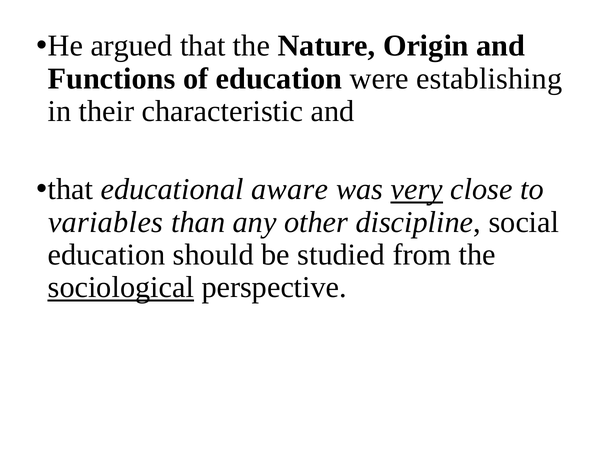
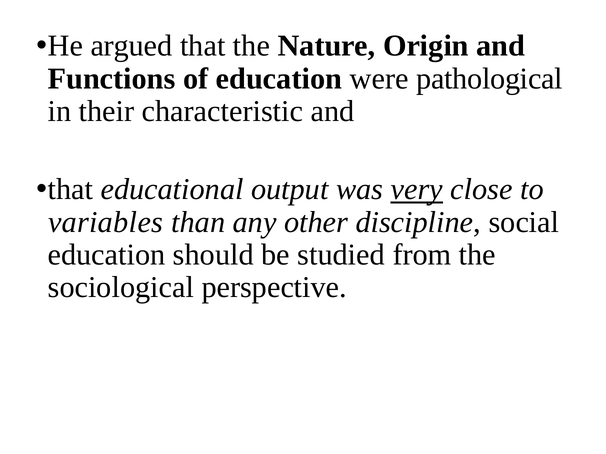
establishing: establishing -> pathological
aware: aware -> output
sociological underline: present -> none
